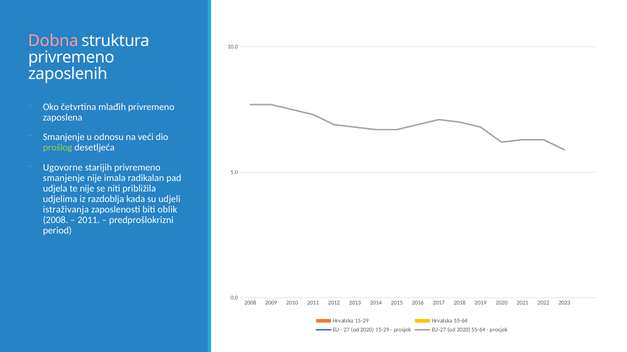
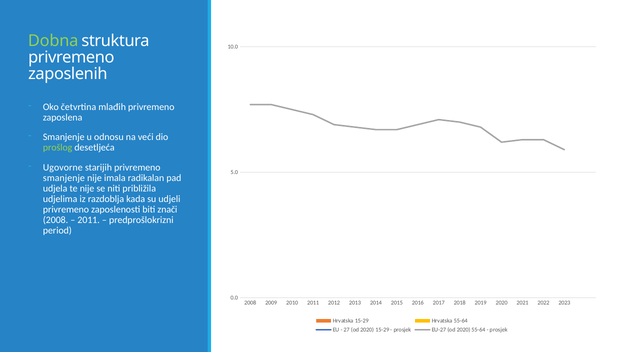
Dobna colour: pink -> light green
istraživanja at (66, 210): istraživanja -> privremeno
oblik: oblik -> znači
